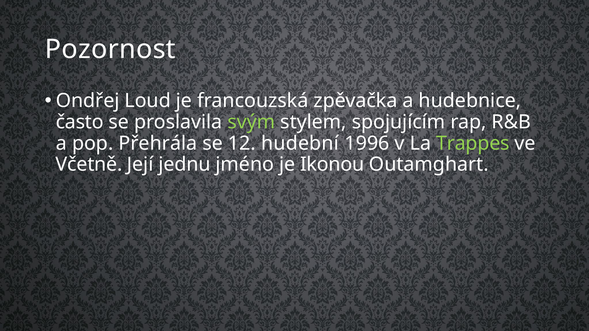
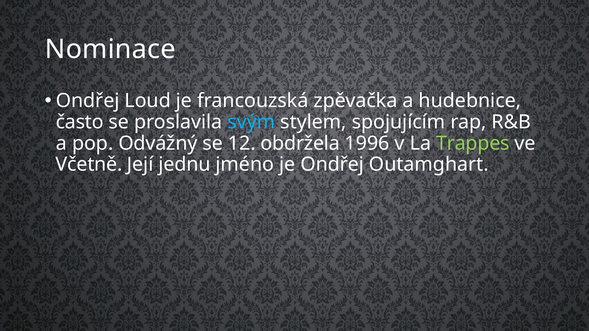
Pozornost: Pozornost -> Nominace
svým colour: light green -> light blue
Přehrála: Přehrála -> Odvážný
hudební: hudební -> obdržela
je Ikonou: Ikonou -> Ondřej
